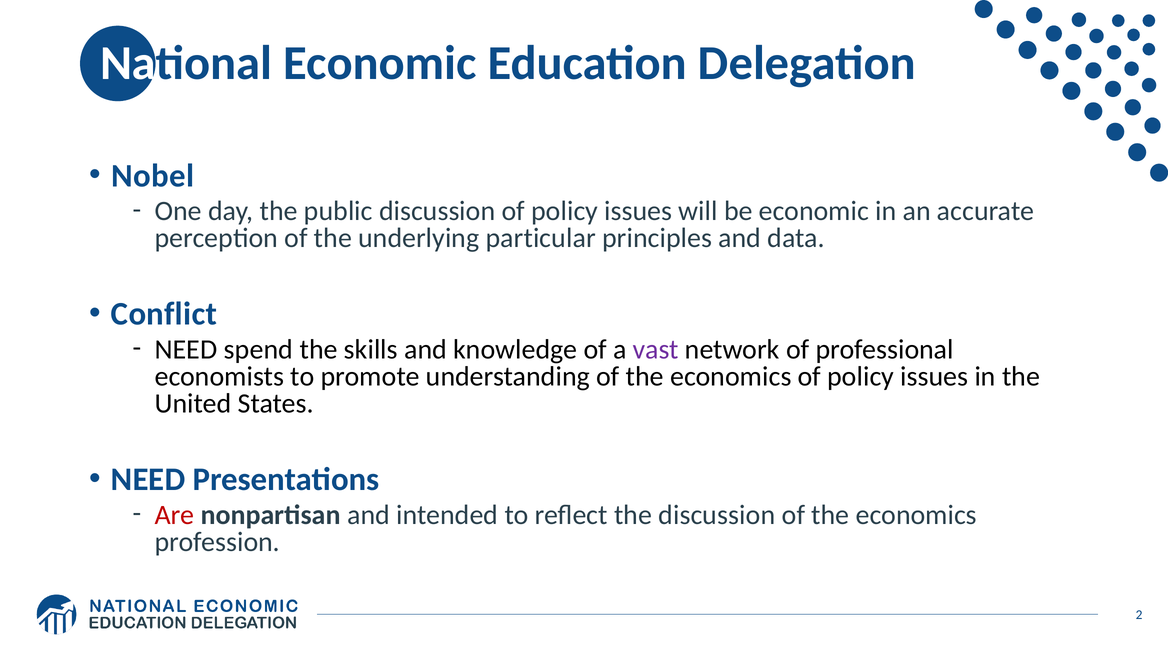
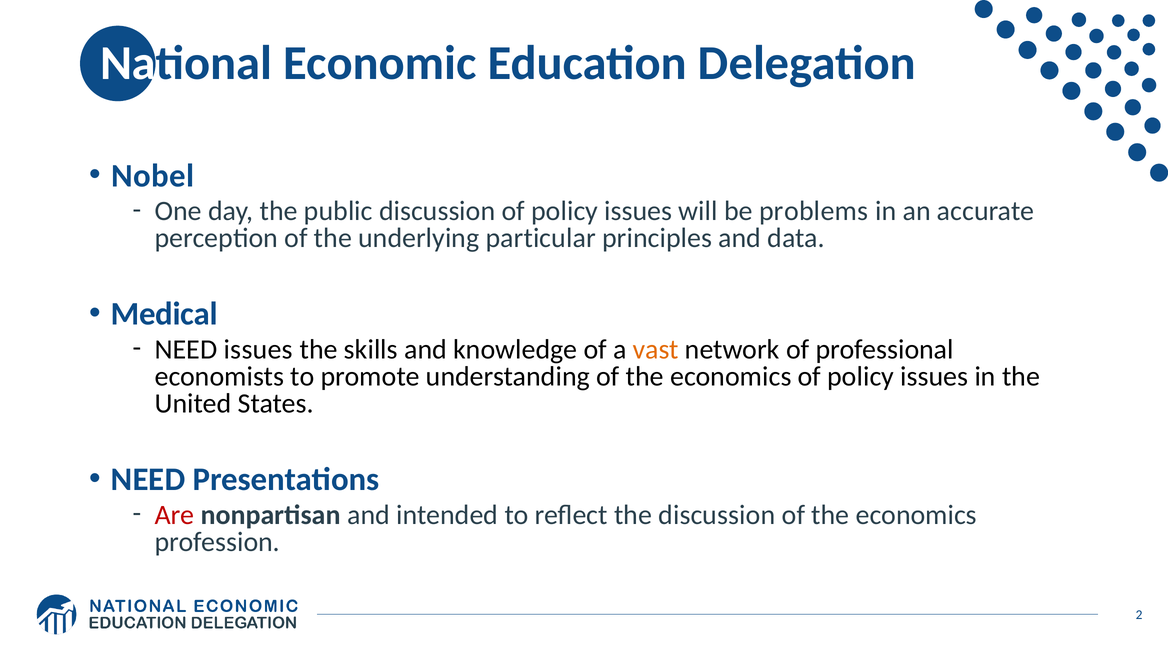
be economic: economic -> problems
Conflict: Conflict -> Medical
NEED spend: spend -> issues
vast colour: purple -> orange
